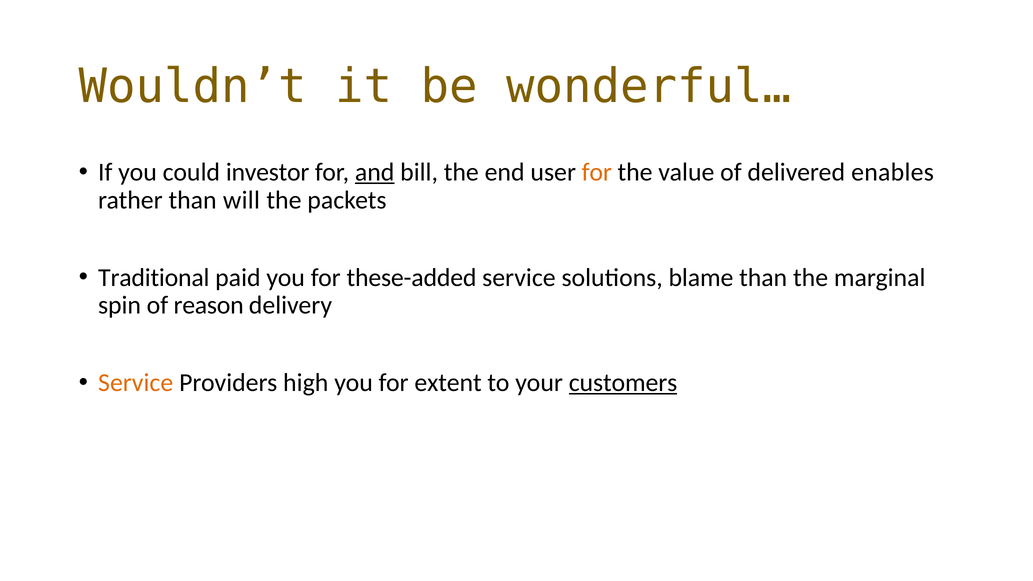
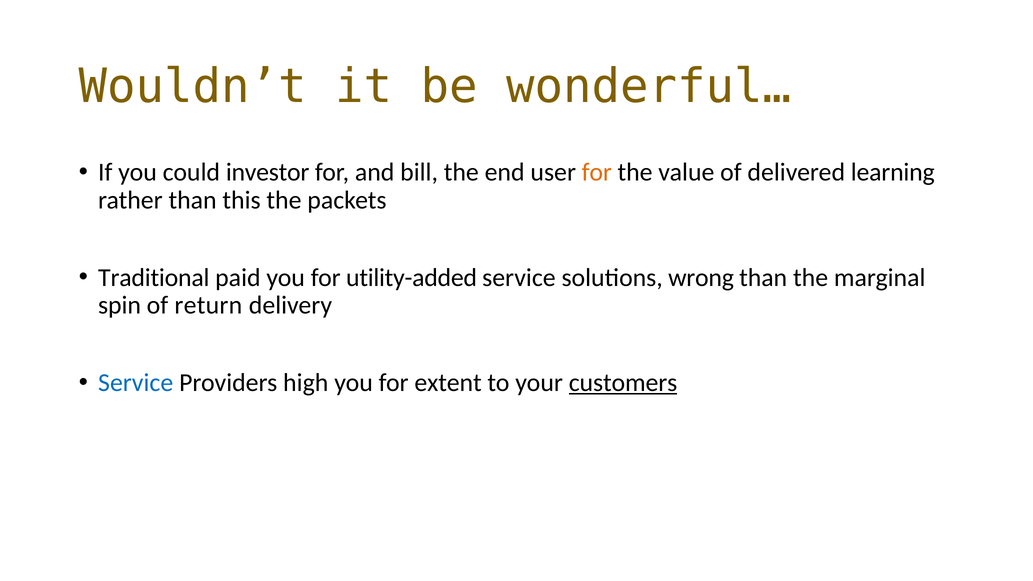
and underline: present -> none
enables: enables -> learning
will: will -> this
these-added: these-added -> utility-added
blame: blame -> wrong
reason: reason -> return
Service at (136, 383) colour: orange -> blue
